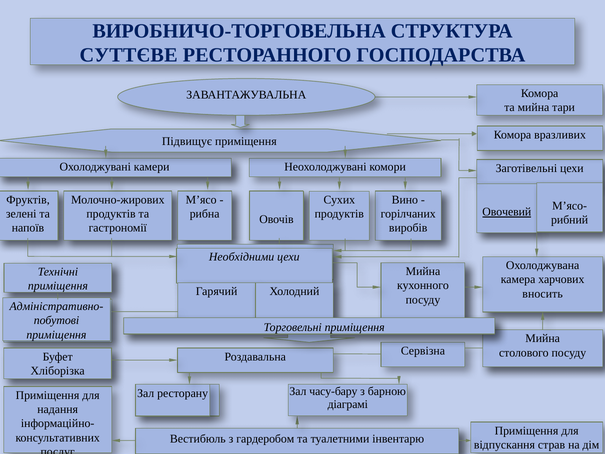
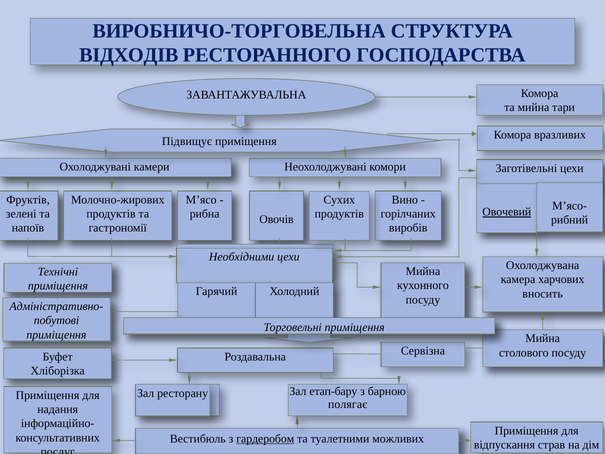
СУТТЄВЕ: СУТТЄВЕ -> ВІДХОДІВ
часу-бару: часу-бару -> етап-бару
діаграмі: діаграмі -> полягає
гардеробом underline: none -> present
інвентарю: інвентарю -> можливих
